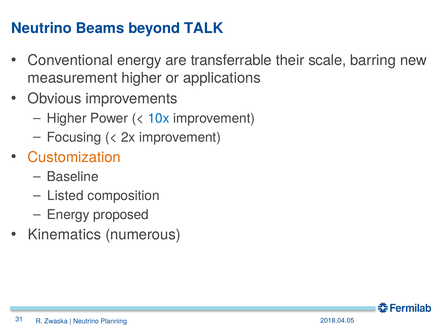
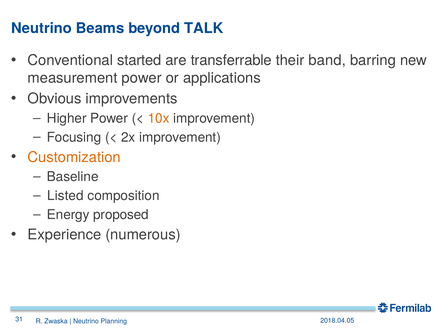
Conventional energy: energy -> started
scale: scale -> band
measurement higher: higher -> power
10x colour: blue -> orange
Kinematics: Kinematics -> Experience
